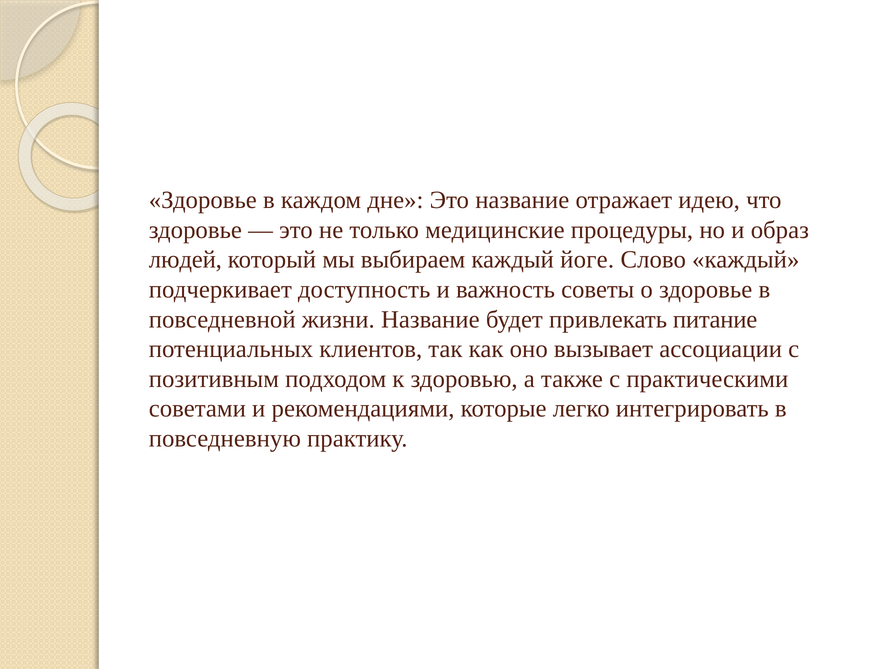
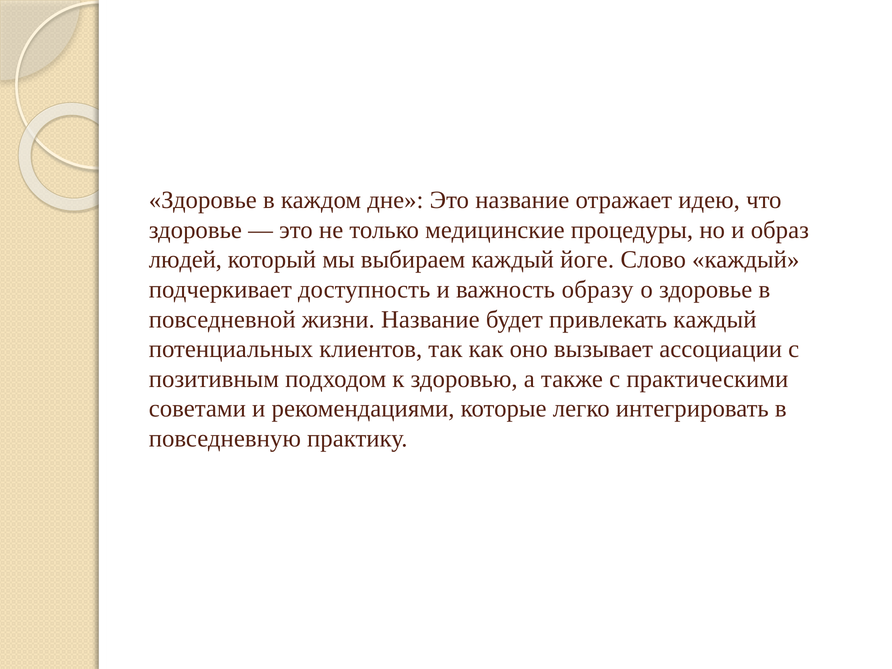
советы: советы -> образу
привлекать питание: питание -> каждый
